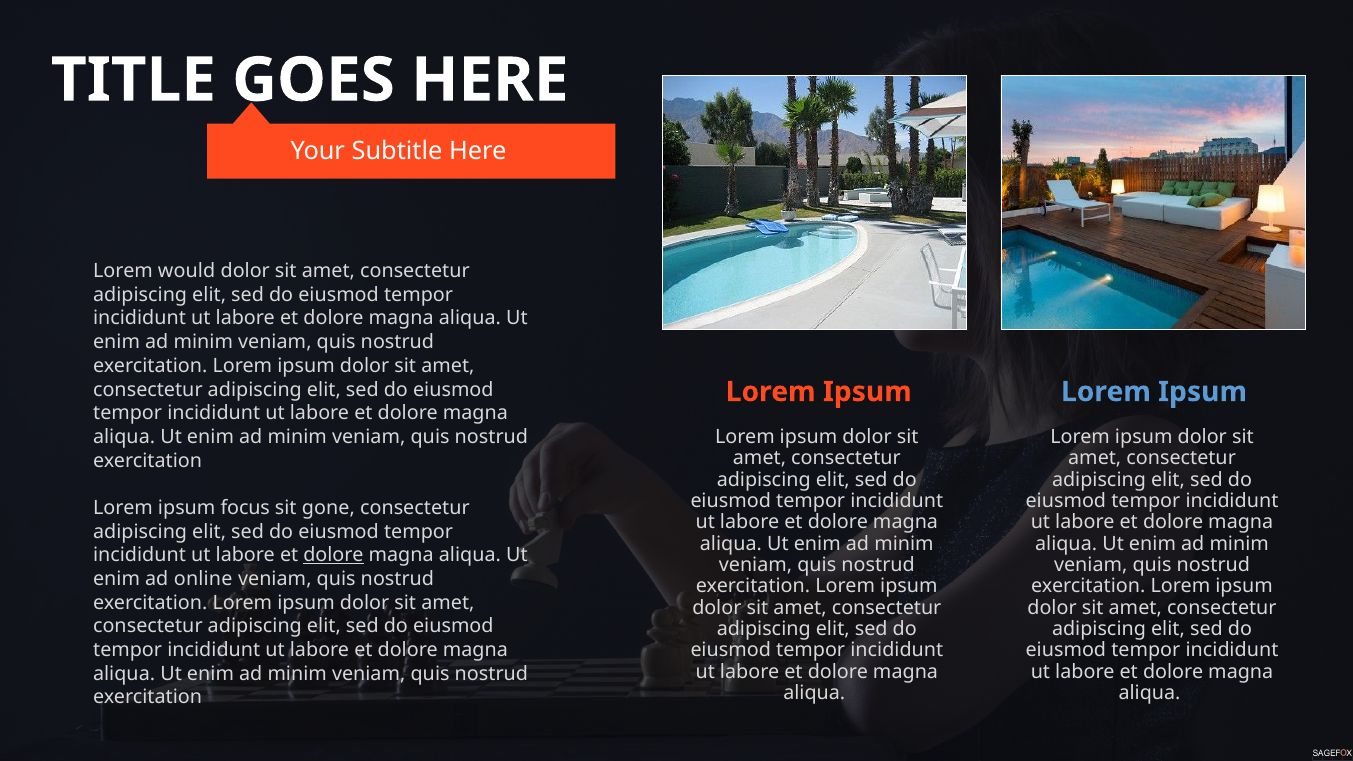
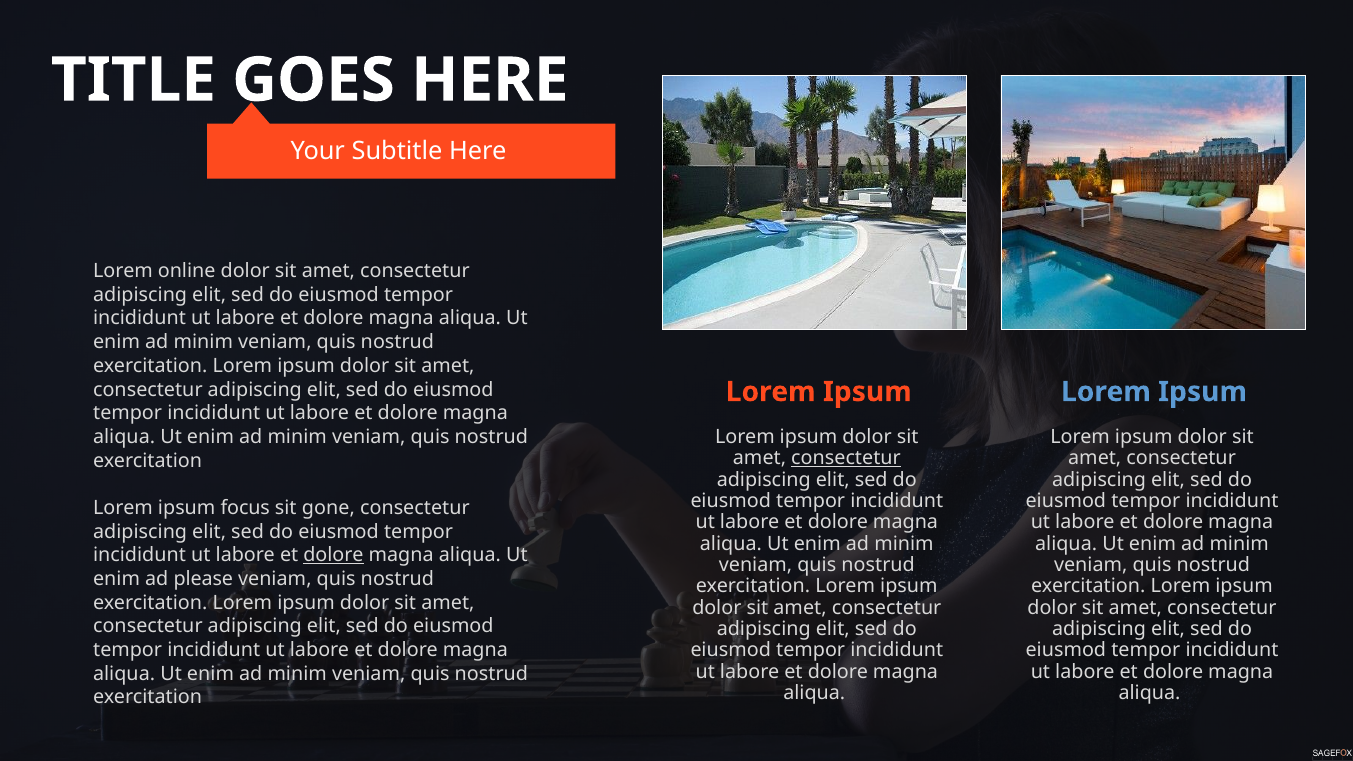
would: would -> online
consectetur at (846, 458) underline: none -> present
online: online -> please
